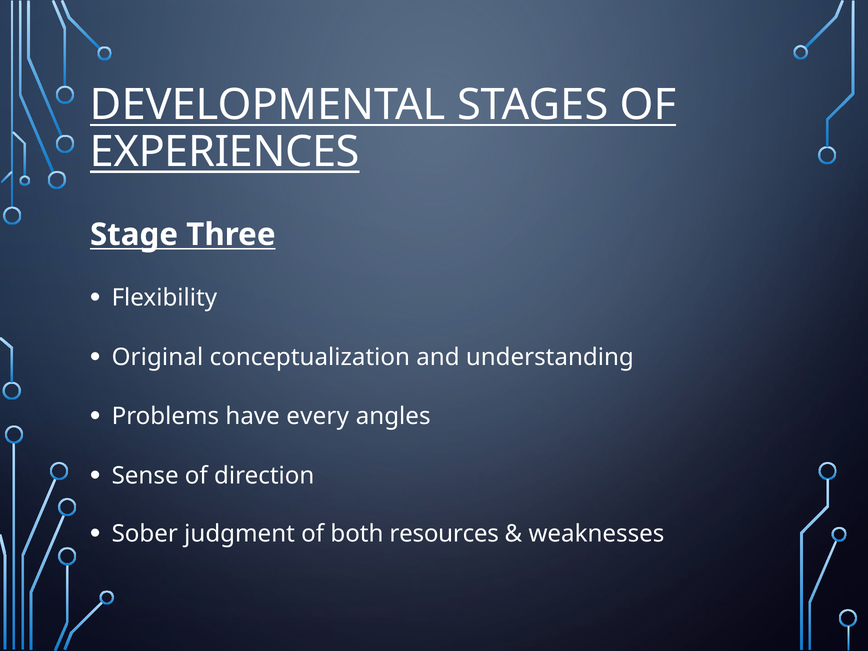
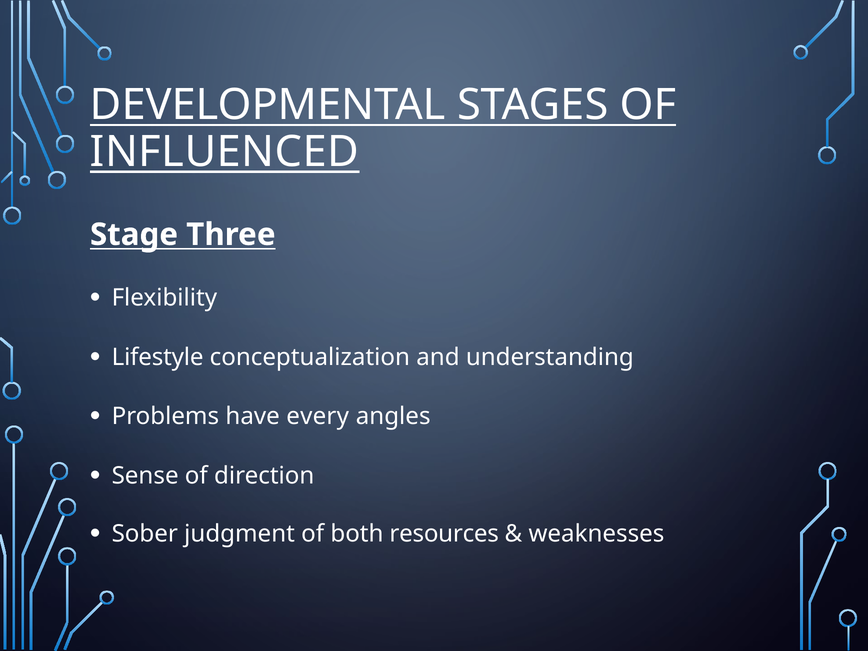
EXPERIENCES: EXPERIENCES -> INFLUENCED
Original: Original -> Lifestyle
